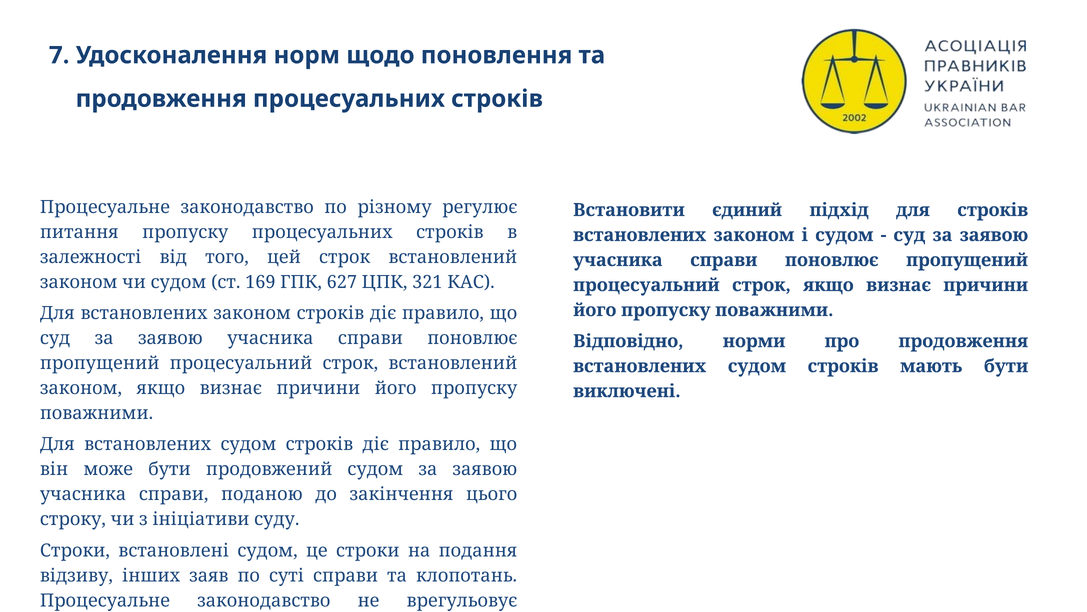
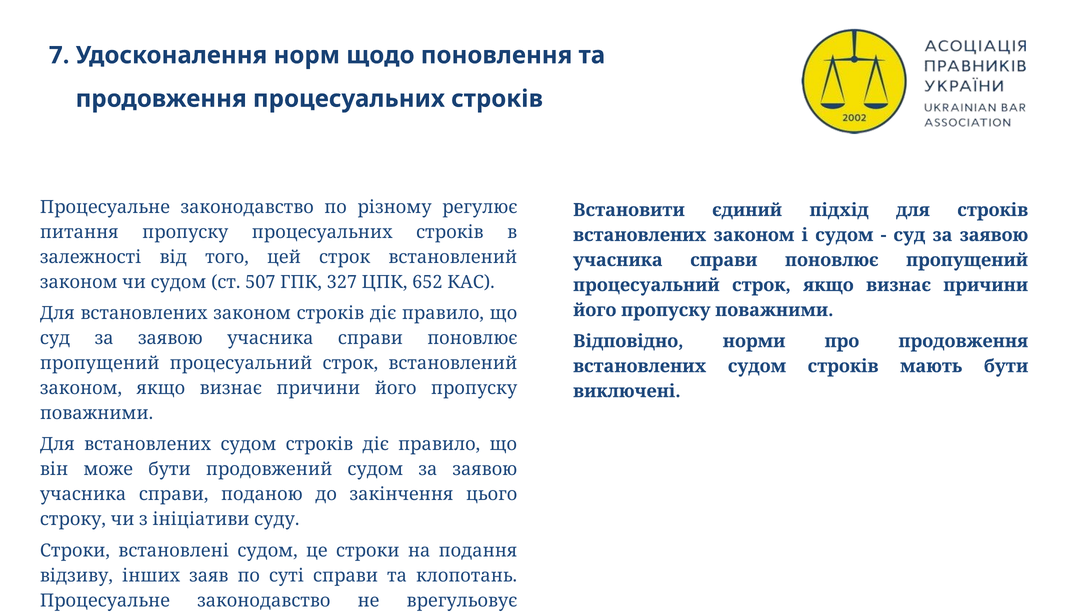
169: 169 -> 507
627: 627 -> 327
321: 321 -> 652
